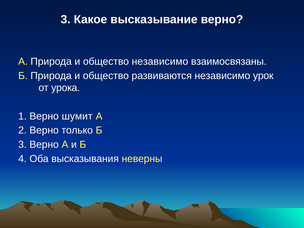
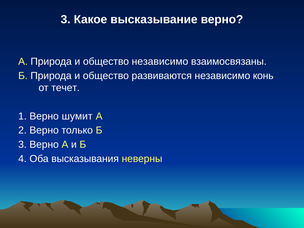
урок: урок -> конь
урока: урока -> течет
